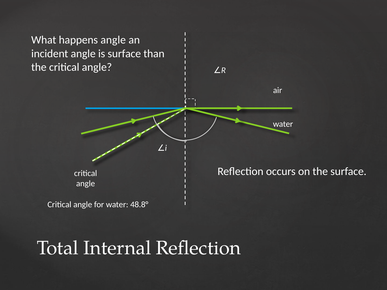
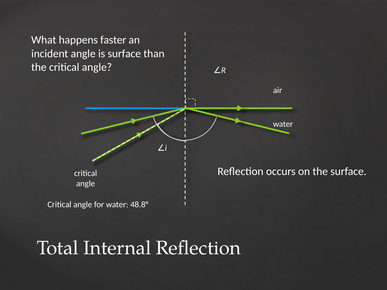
happens angle: angle -> faster
